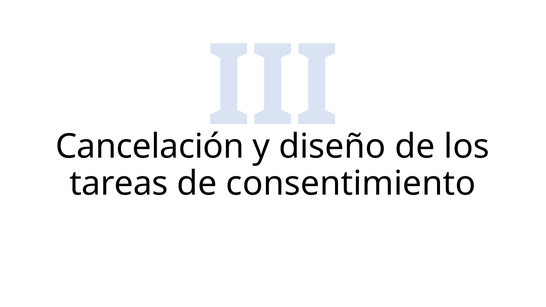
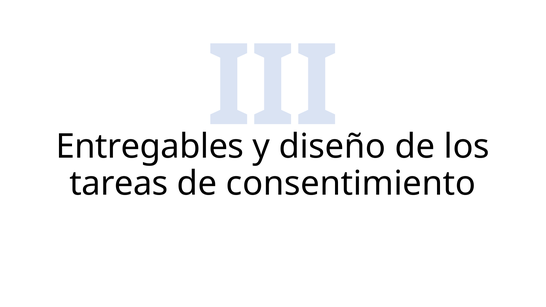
Cancelación: Cancelación -> Entregables
